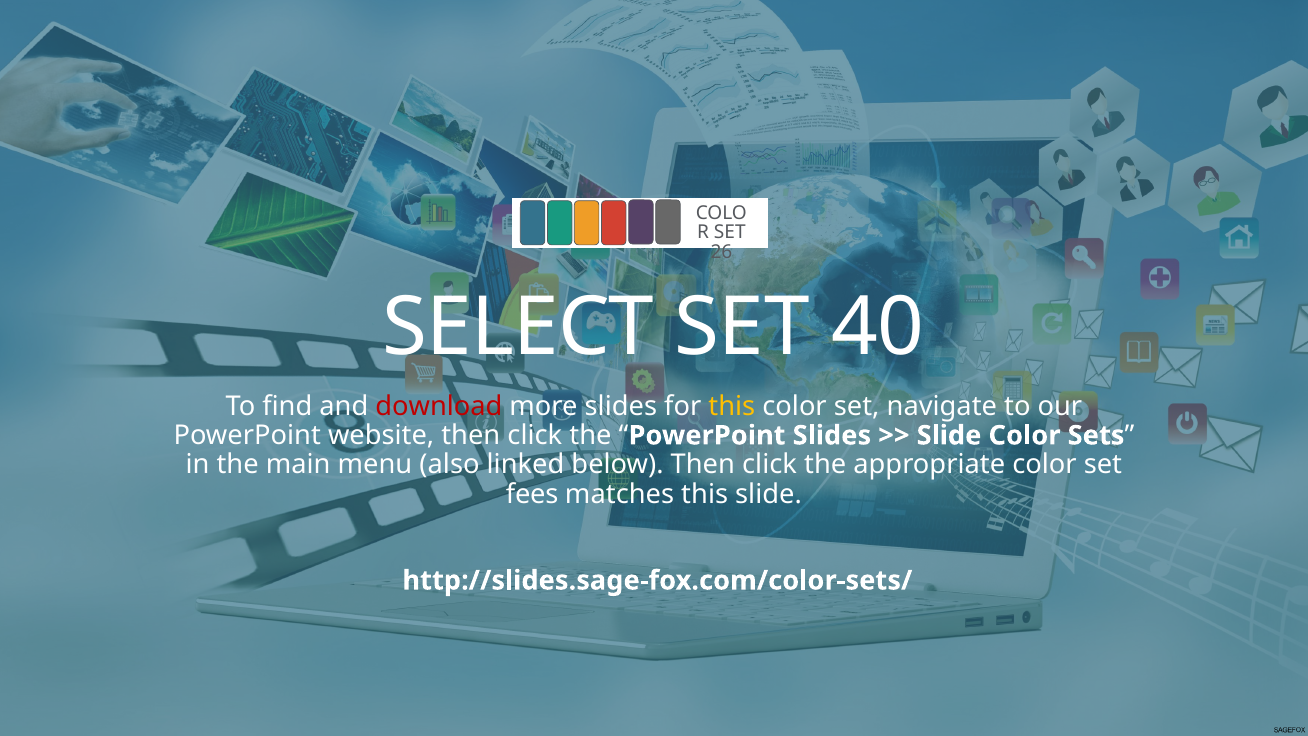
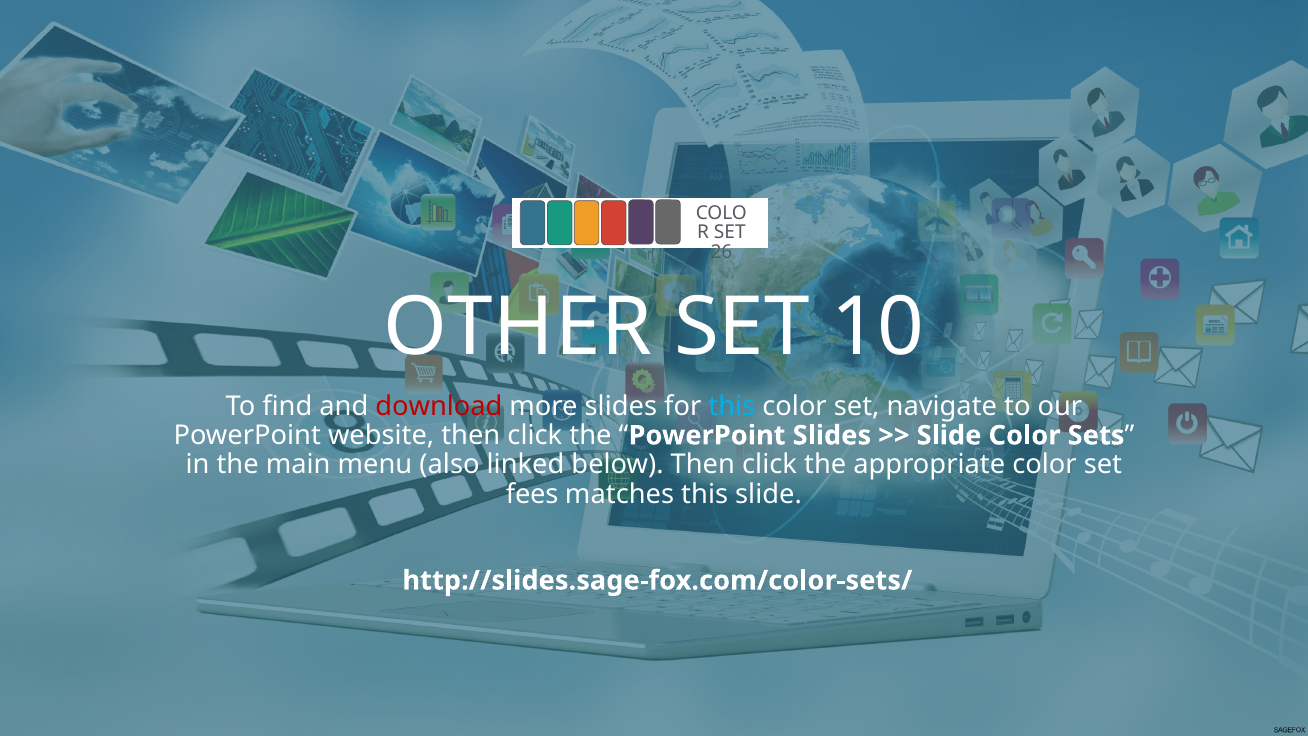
SELECT: SELECT -> OTHER
40: 40 -> 10
this at (732, 406) colour: yellow -> light blue
